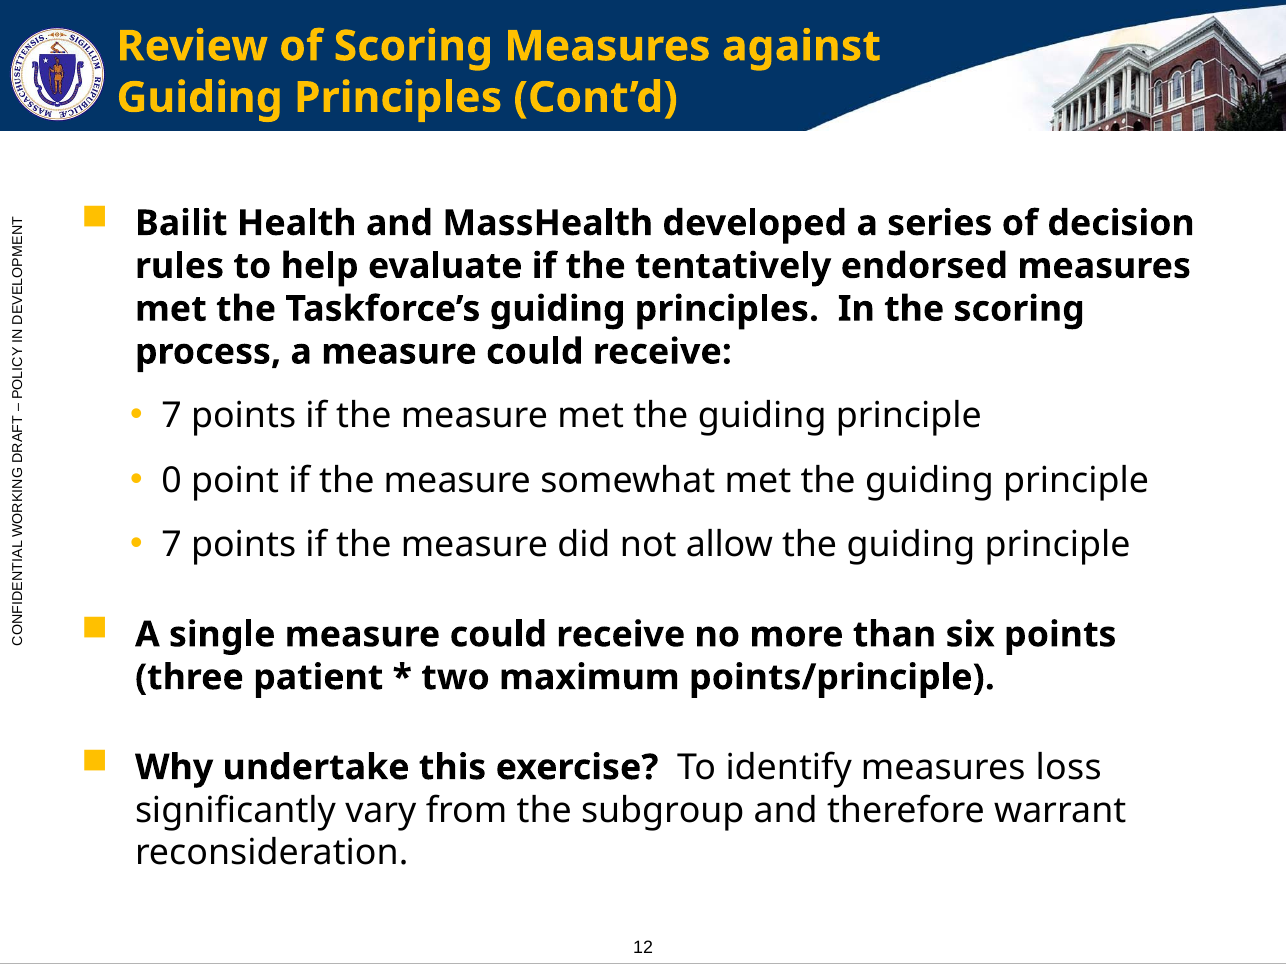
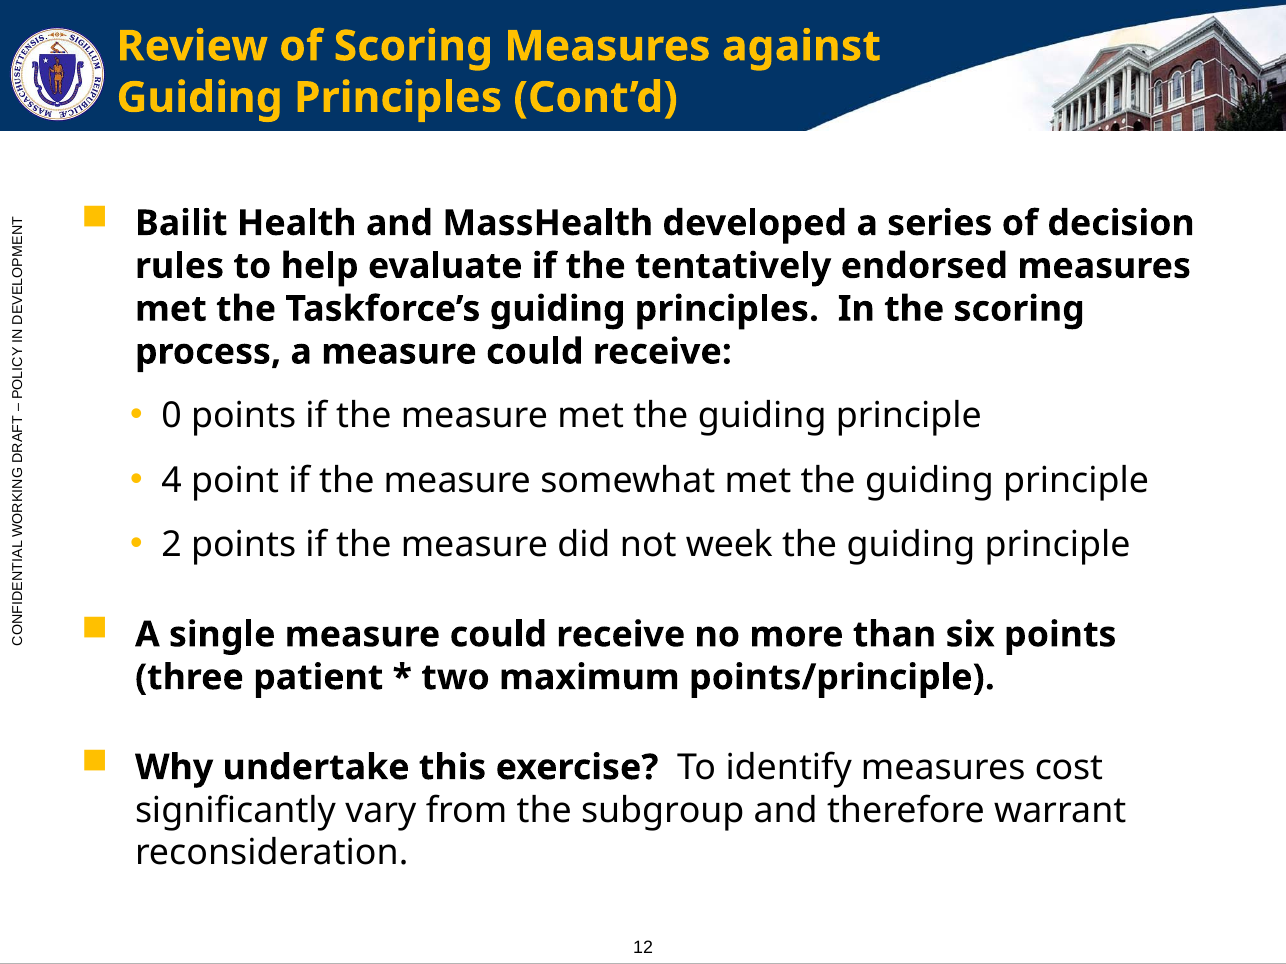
7 at (172, 416): 7 -> 0
0: 0 -> 4
7 at (172, 545): 7 -> 2
allow: allow -> week
loss: loss -> cost
